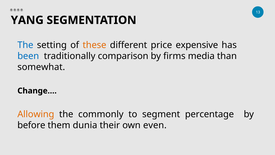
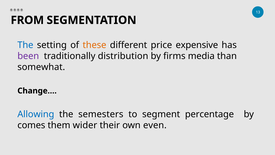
YANG: YANG -> FROM
been colour: blue -> purple
comparison: comparison -> distribution
Allowing colour: orange -> blue
commonly: commonly -> semesters
before: before -> comes
dunia: dunia -> wider
